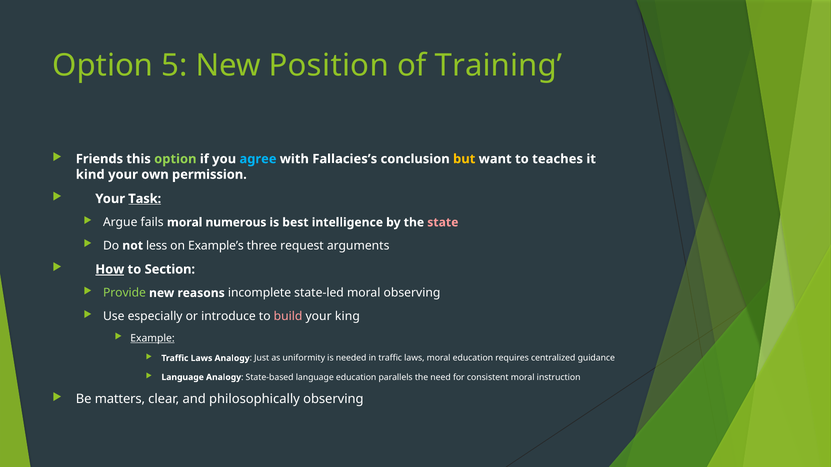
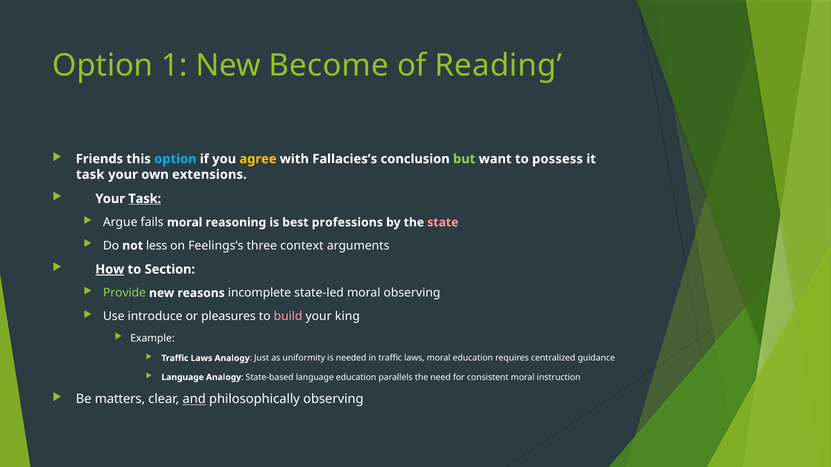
5: 5 -> 1
Position: Position -> Become
Training: Training -> Reading
option at (175, 159) colour: light green -> light blue
agree colour: light blue -> yellow
but colour: yellow -> light green
teaches: teaches -> possess
kind at (90, 175): kind -> task
permission: permission -> extensions
numerous: numerous -> reasoning
intelligence: intelligence -> professions
Example’s: Example’s -> Feelings’s
request: request -> context
especially: especially -> introduce
introduce: introduce -> pleasures
Example underline: present -> none
and underline: none -> present
